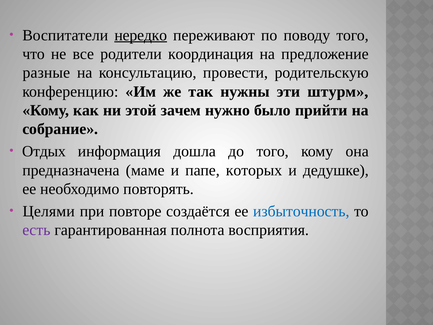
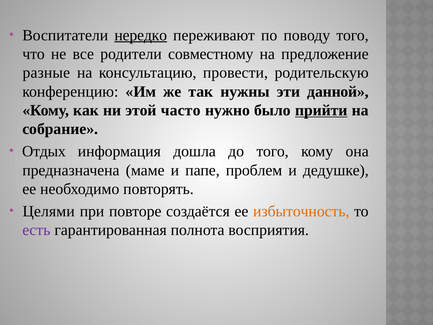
координация: координация -> совместному
штурм: штурм -> данной
зачем: зачем -> часто
прийти underline: none -> present
которых: которых -> проблем
избыточность colour: blue -> orange
